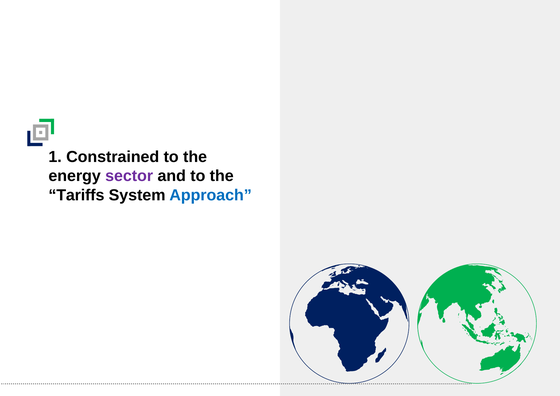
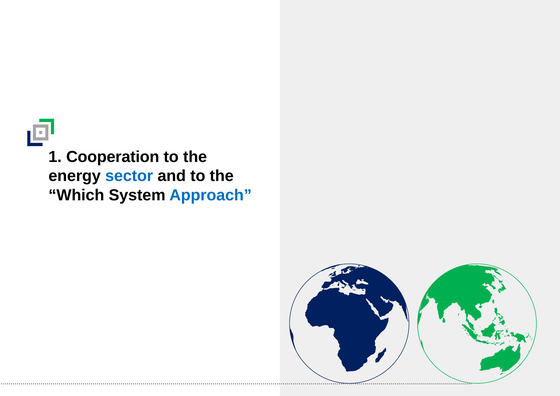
Constrained: Constrained -> Cooperation
sector colour: purple -> blue
Tariffs: Tariffs -> Which
